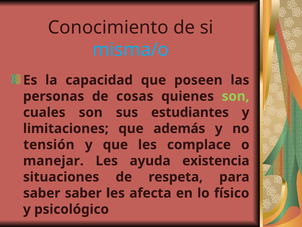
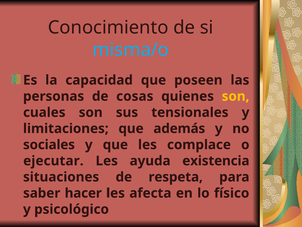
son at (236, 96) colour: light green -> yellow
estudiantes: estudiantes -> tensionales
tensión: tensión -> sociales
manejar: manejar -> ejecutar
saber saber: saber -> hacer
